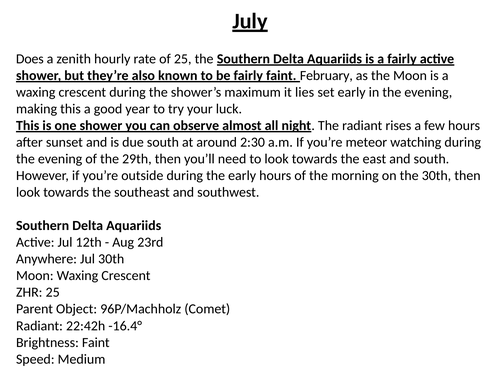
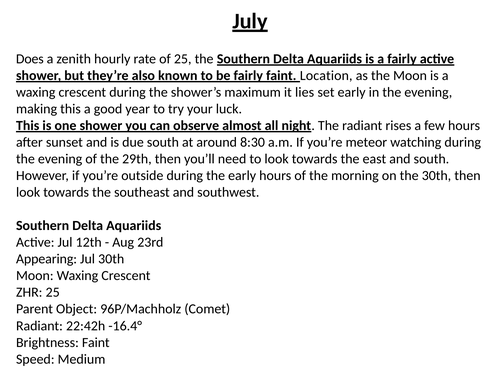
February: February -> Location
2:30: 2:30 -> 8:30
Anywhere: Anywhere -> Appearing
